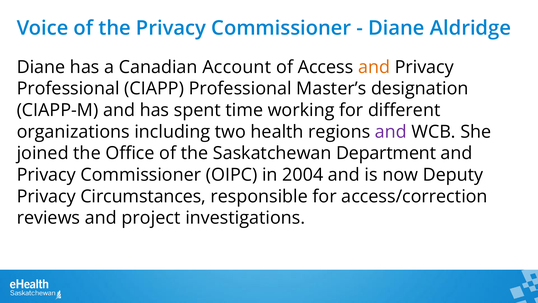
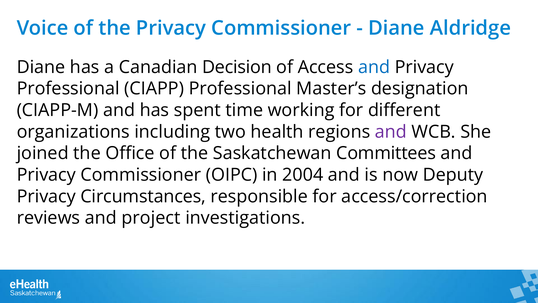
Account: Account -> Decision
and at (374, 67) colour: orange -> blue
Department: Department -> Committees
